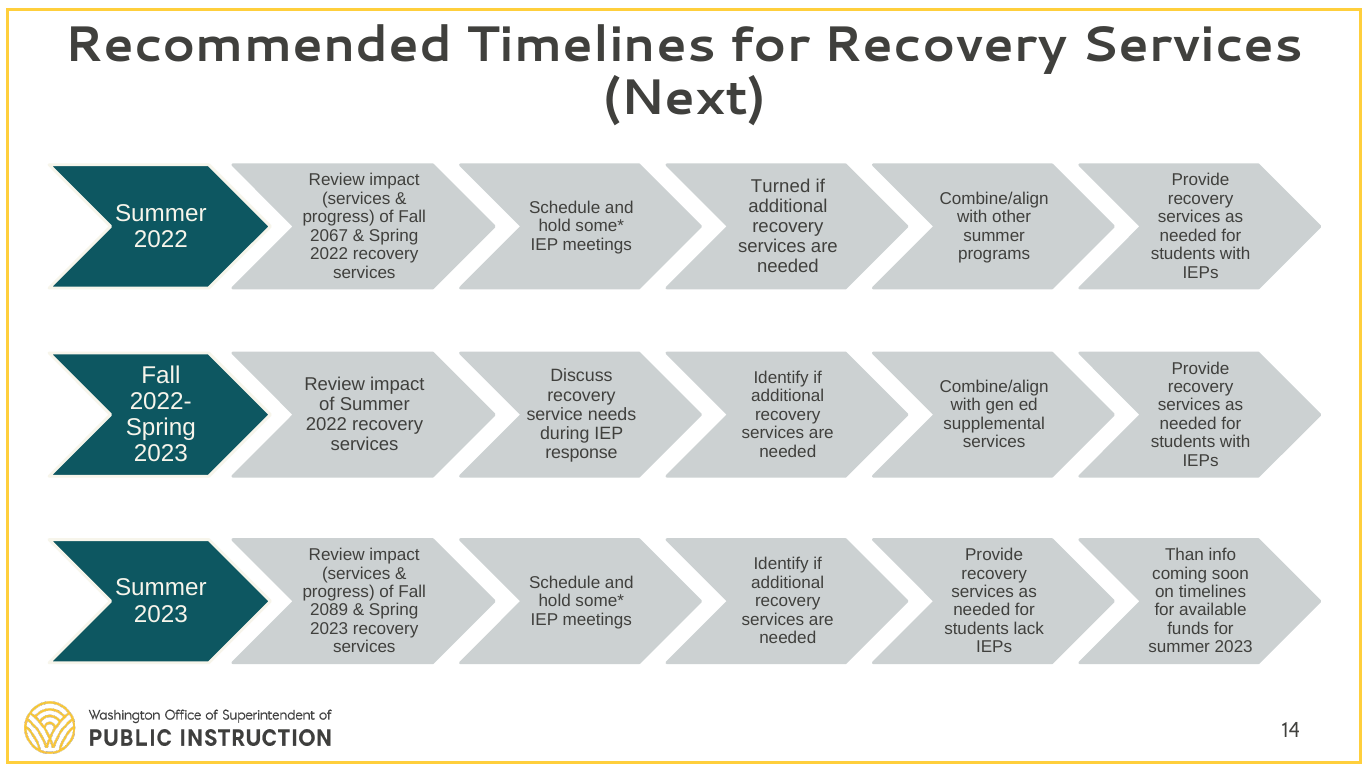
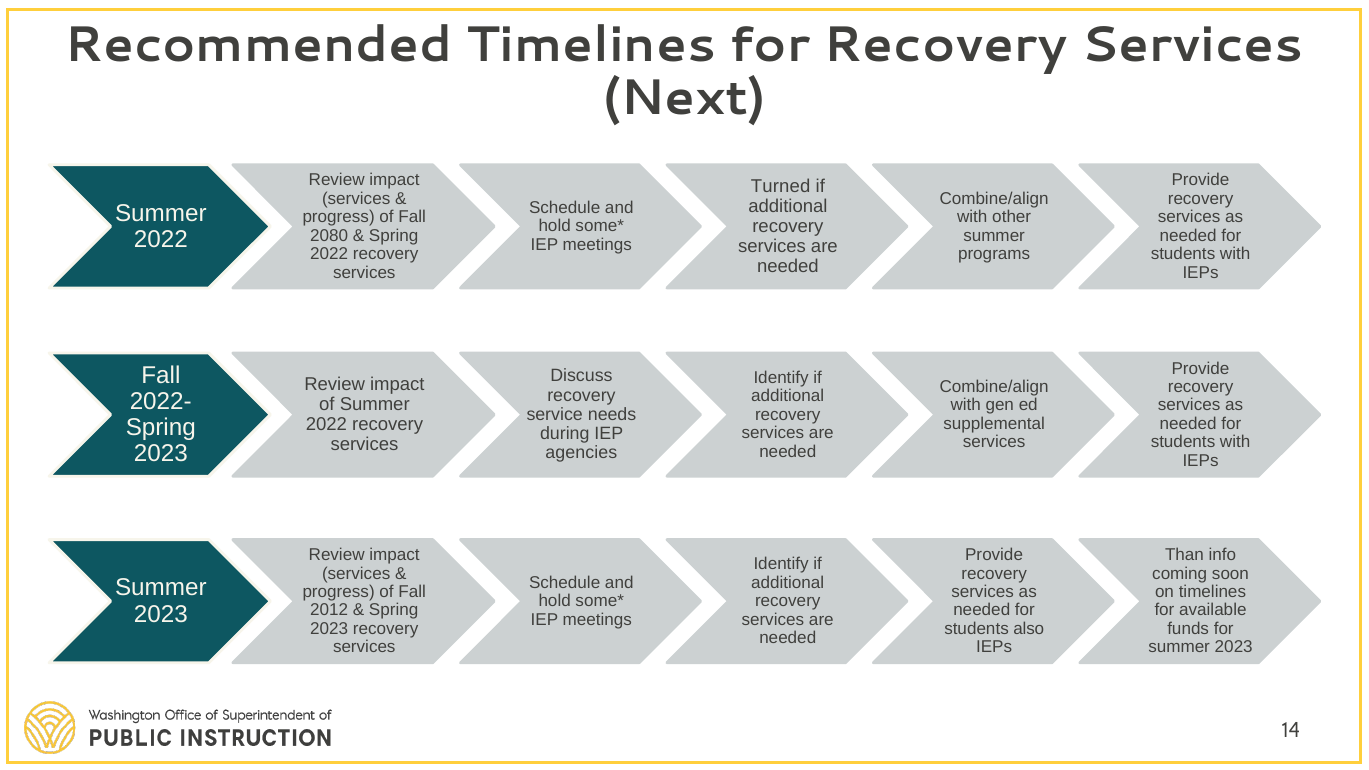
2067: 2067 -> 2080
response: response -> agencies
2089: 2089 -> 2012
lack: lack -> also
